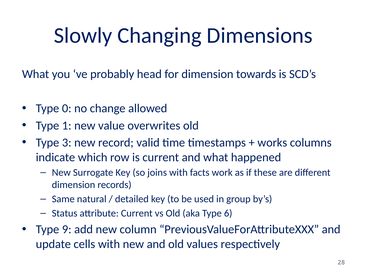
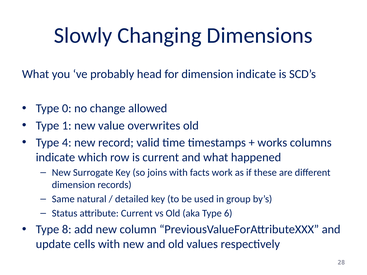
dimension towards: towards -> indicate
3: 3 -> 4
9: 9 -> 8
